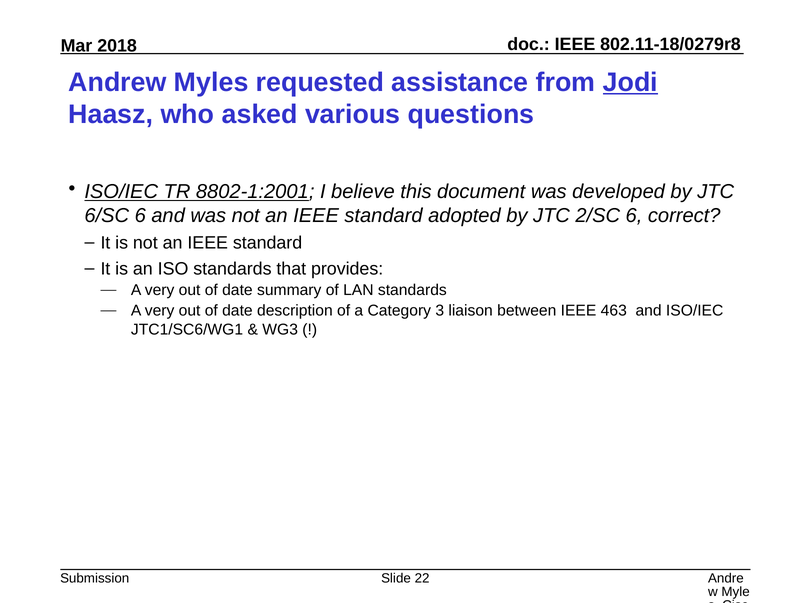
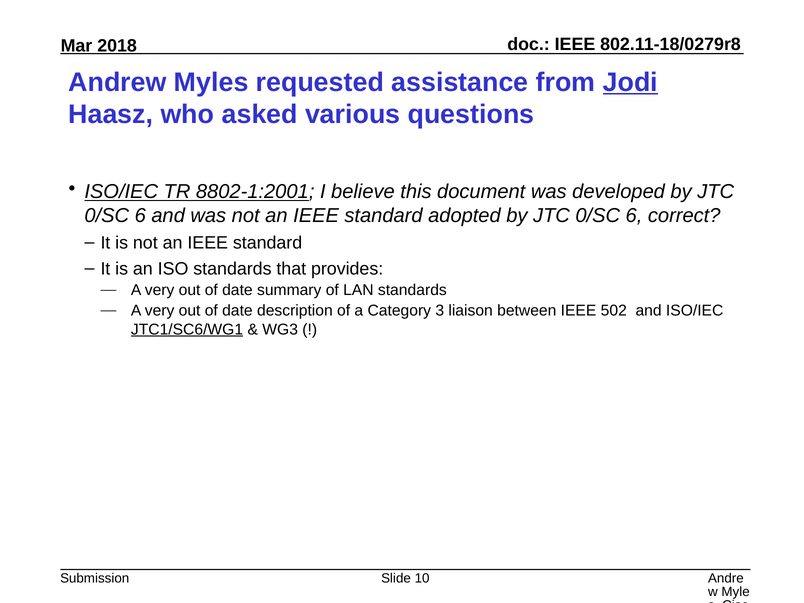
6/SC at (107, 216): 6/SC -> 0/SC
adopted by JTC 2/SC: 2/SC -> 0/SC
463: 463 -> 502
JTC1/SC6/WG1 underline: none -> present
22: 22 -> 10
